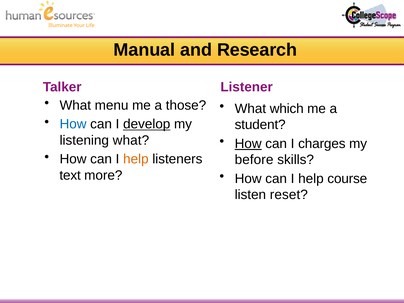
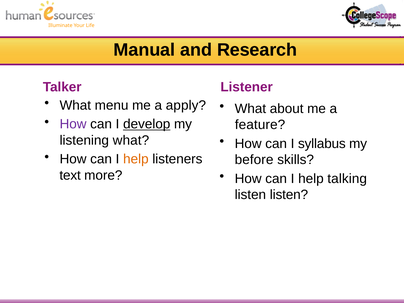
those: those -> apply
which: which -> about
How at (73, 124) colour: blue -> purple
student: student -> feature
How at (248, 144) underline: present -> none
charges: charges -> syllabus
course: course -> talking
listen reset: reset -> listen
